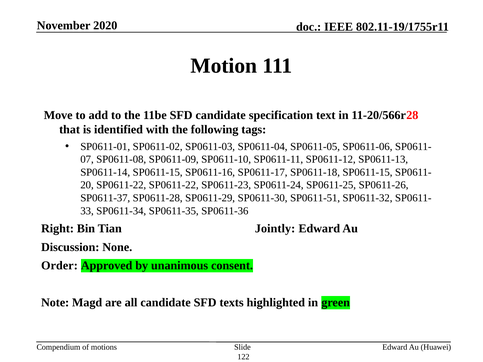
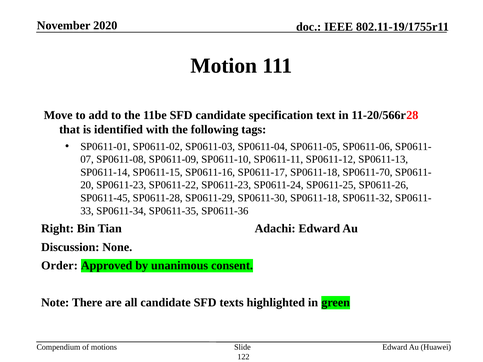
SP0611-18 SP0611-15: SP0611-15 -> SP0611-70
SP0611-22 at (121, 185): SP0611-22 -> SP0611-23
SP0611-37: SP0611-37 -> SP0611-45
SP0611-30 SP0611-51: SP0611-51 -> SP0611-18
Jointly: Jointly -> Adachi
Magd: Magd -> There
